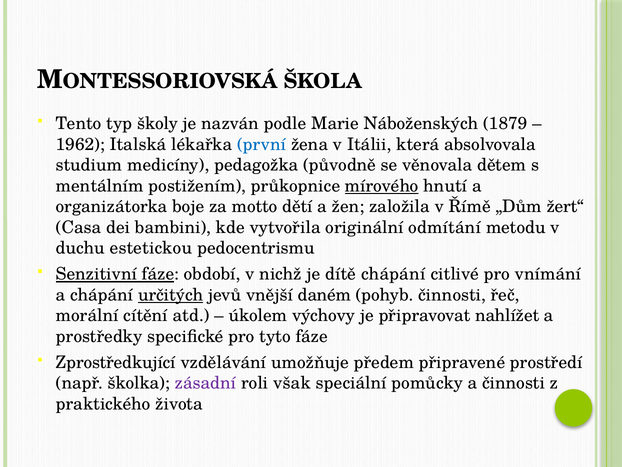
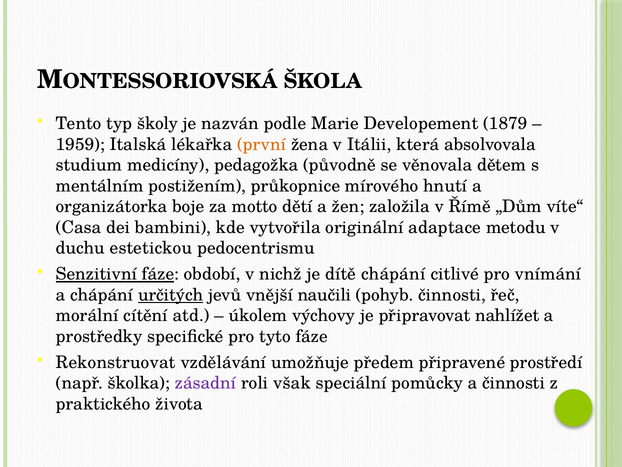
Náboženských: Náboženských -> Developement
1962: 1962 -> 1959
první colour: blue -> orange
mírového underline: present -> none
žert“: žert“ -> víte“
odmítání: odmítání -> adaptace
daném: daném -> naučili
Zprostředkující: Zprostředkující -> Rekonstruovat
